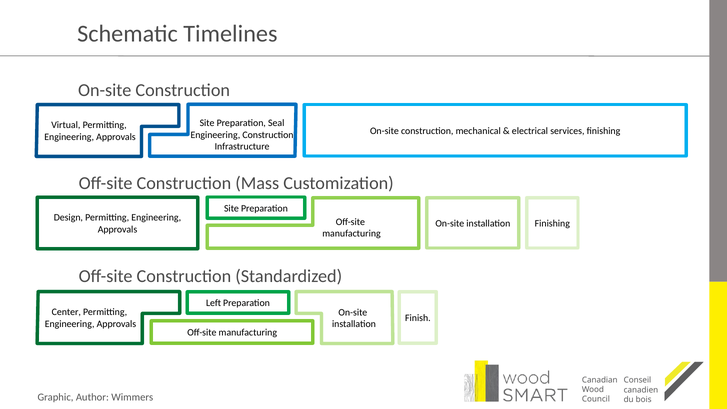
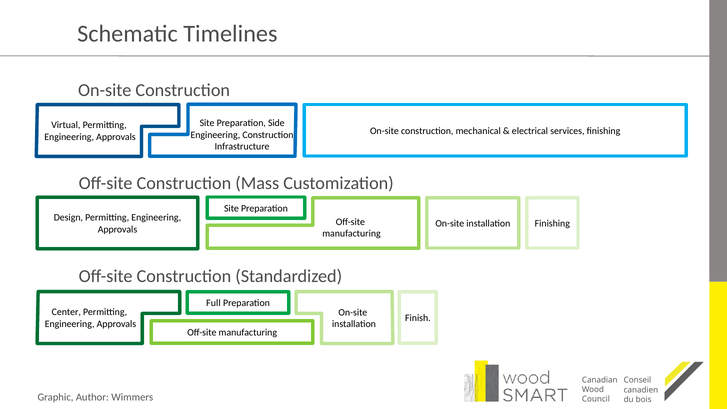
Seal: Seal -> Side
Left: Left -> Full
